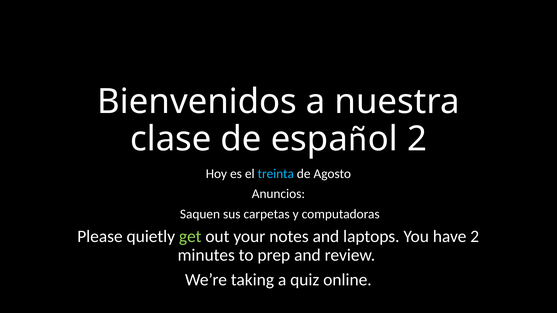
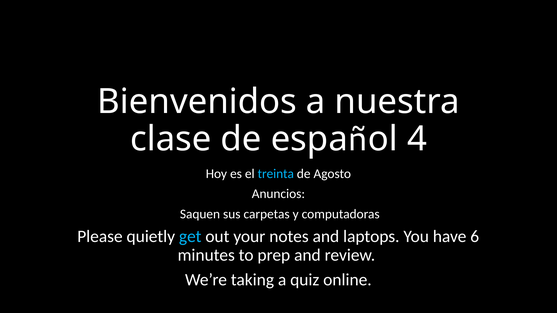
2 at (417, 139): 2 -> 4
get colour: light green -> light blue
have 2: 2 -> 6
